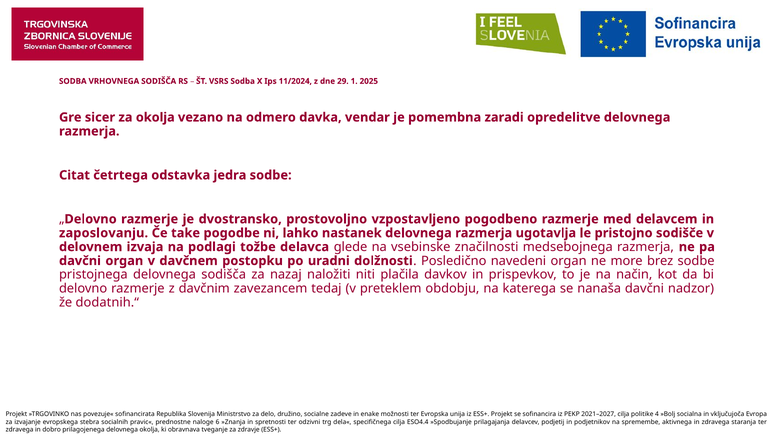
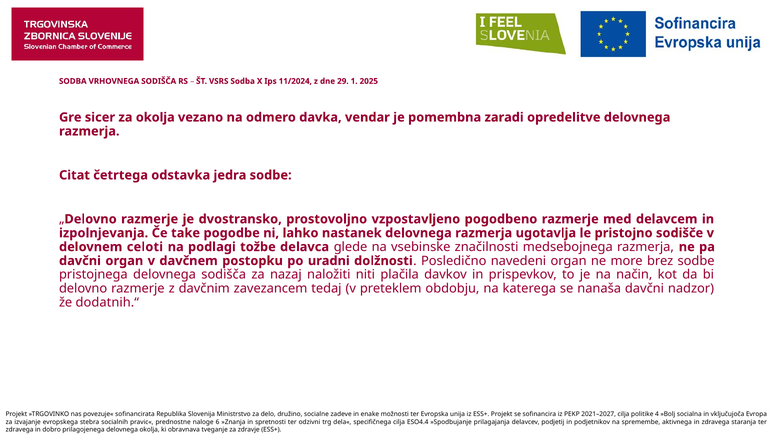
zaposlovanju: zaposlovanju -> izpolnjevanja
izvaja: izvaja -> celoti
